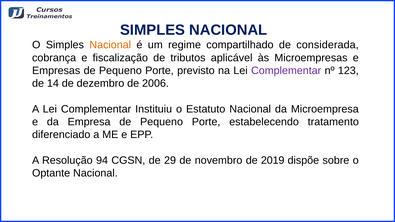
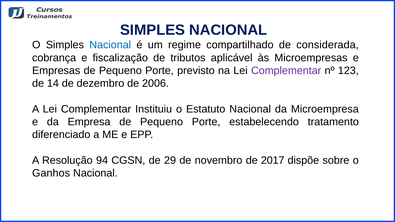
Nacional at (110, 45) colour: orange -> blue
2019: 2019 -> 2017
Optante: Optante -> Ganhos
